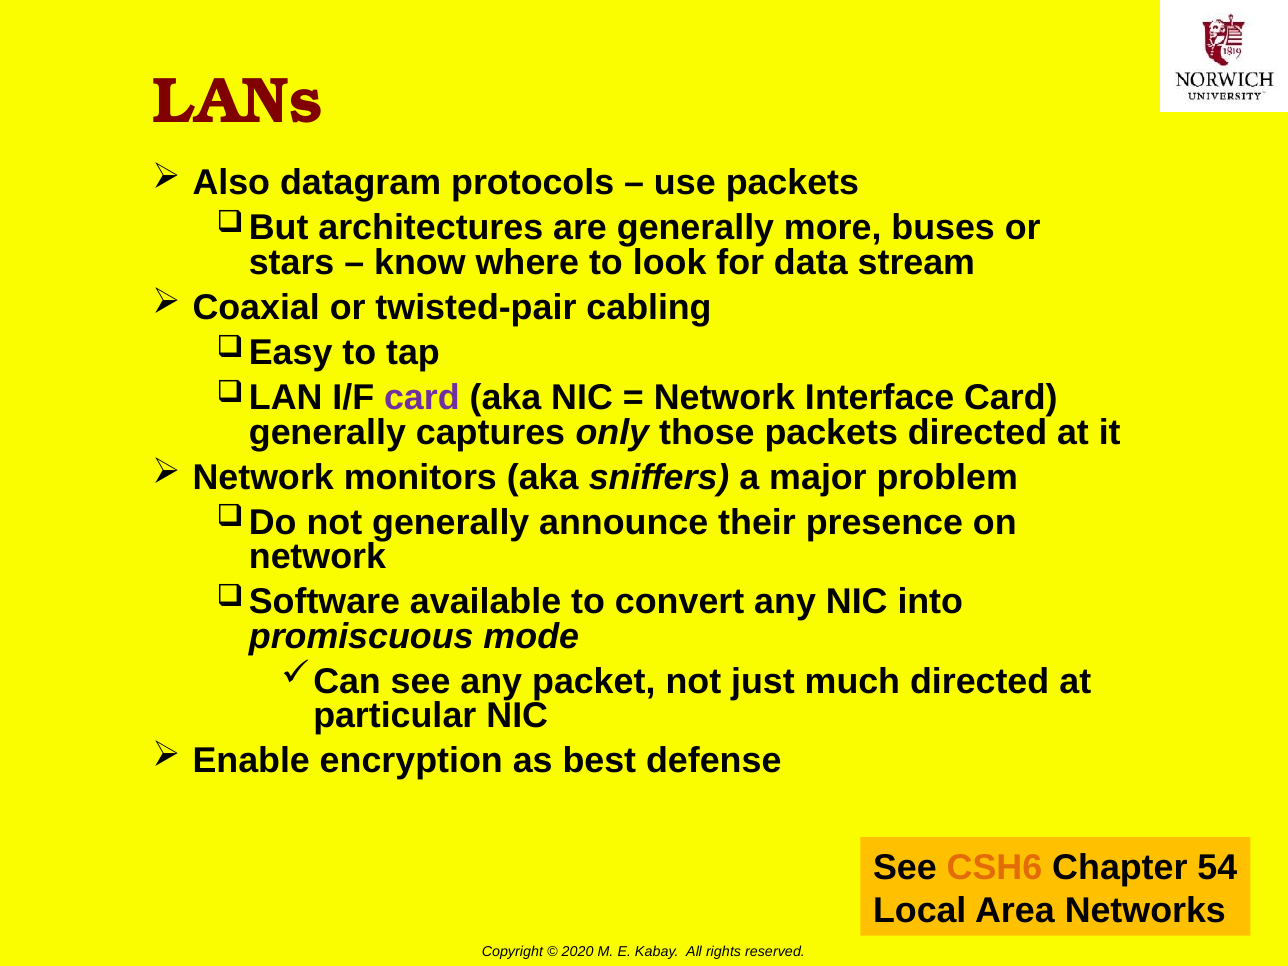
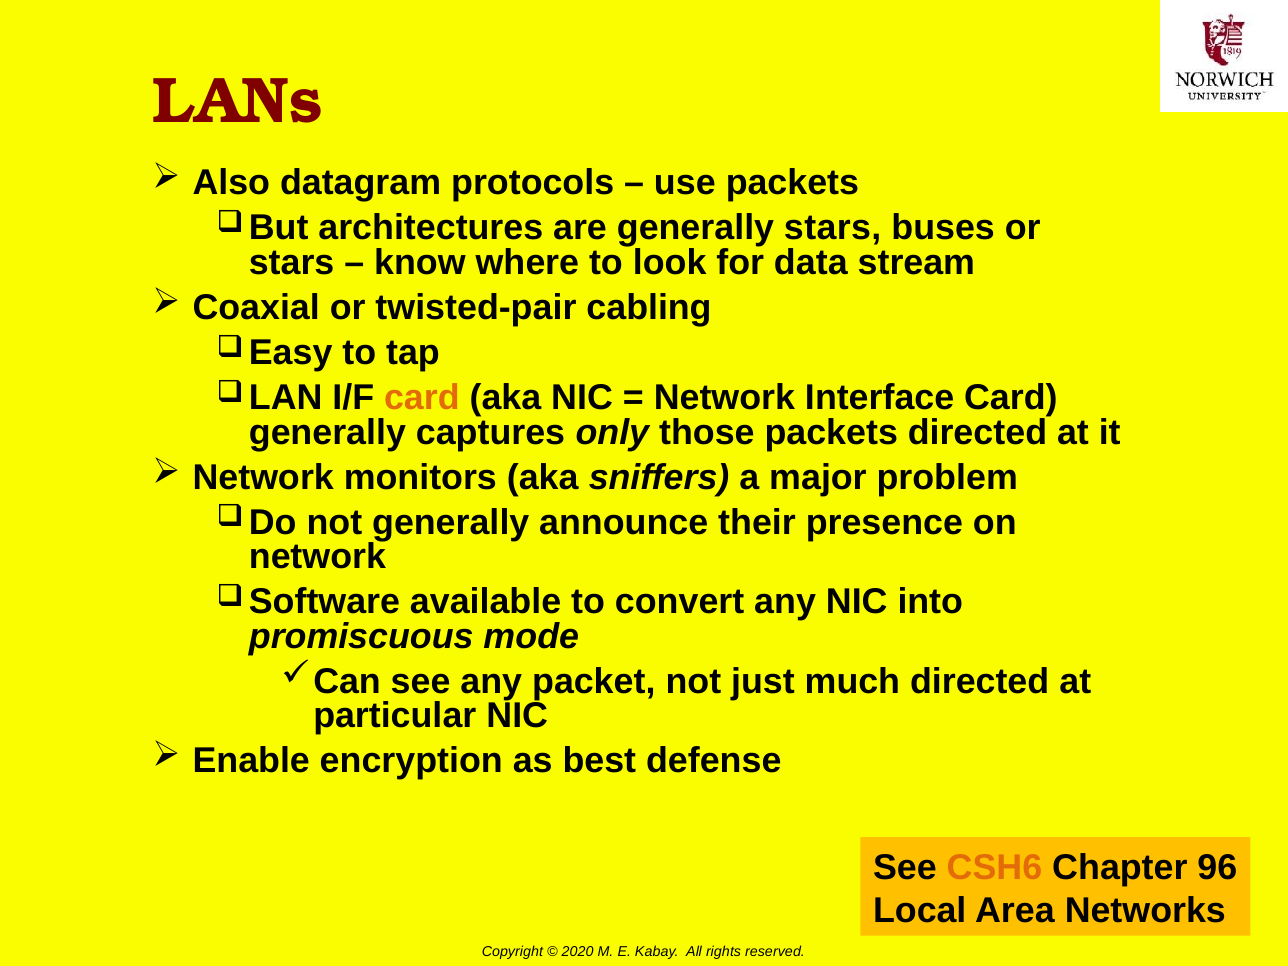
generally more: more -> stars
card at (422, 398) colour: purple -> orange
54: 54 -> 96
